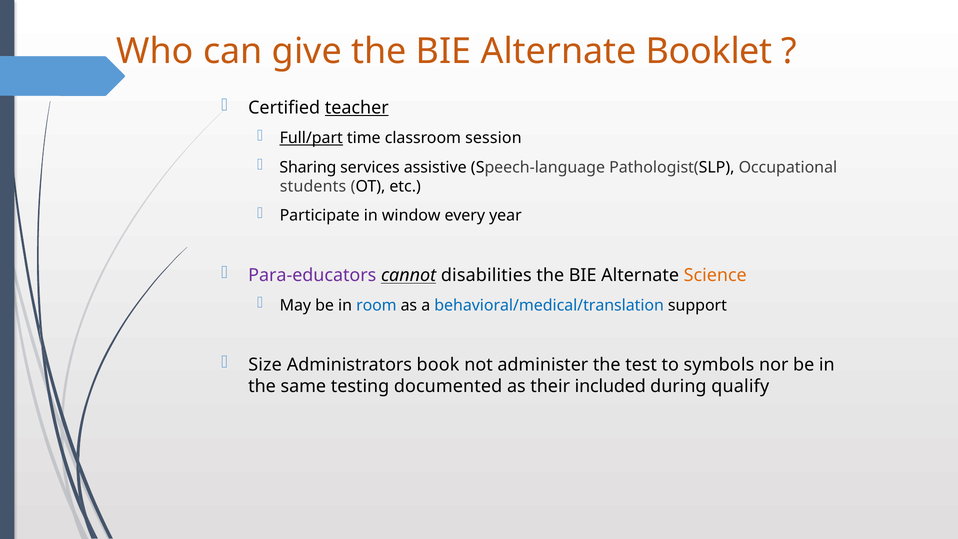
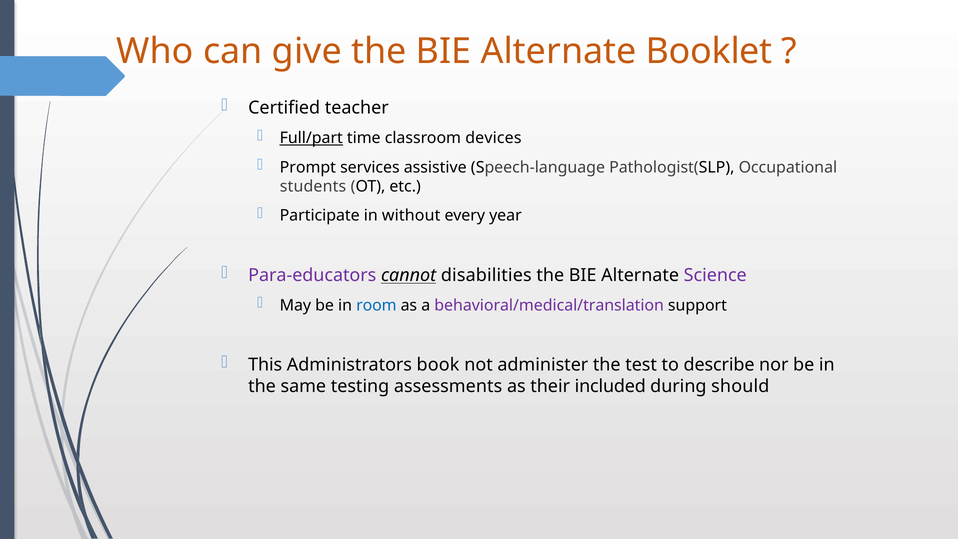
teacher underline: present -> none
session: session -> devices
Sharing: Sharing -> Prompt
window: window -> without
Science colour: orange -> purple
behavioral/medical/translation colour: blue -> purple
Size: Size -> This
symbols: symbols -> describe
documented: documented -> assessments
qualify: qualify -> should
